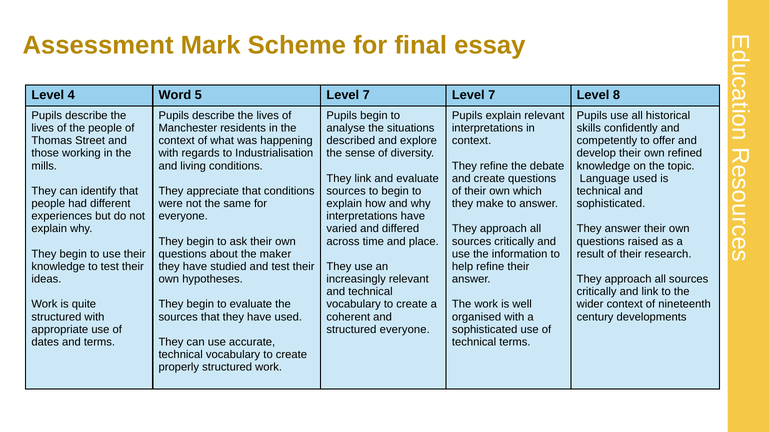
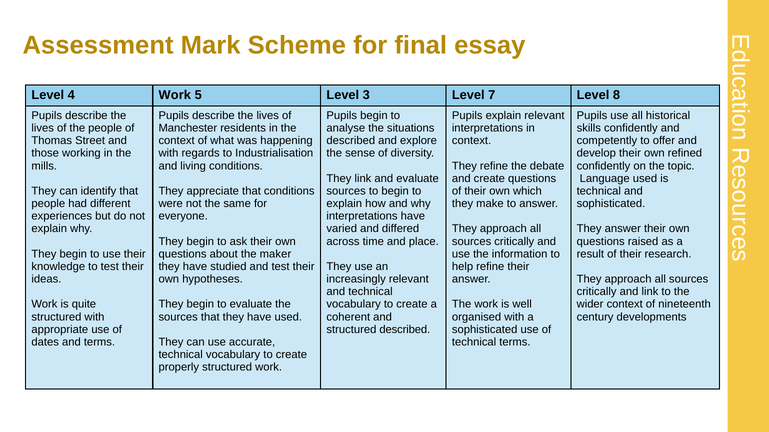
4 Word: Word -> Work
5 Level 7: 7 -> 3
knowledge at (603, 166): knowledge -> confidently
structured everyone: everyone -> described
